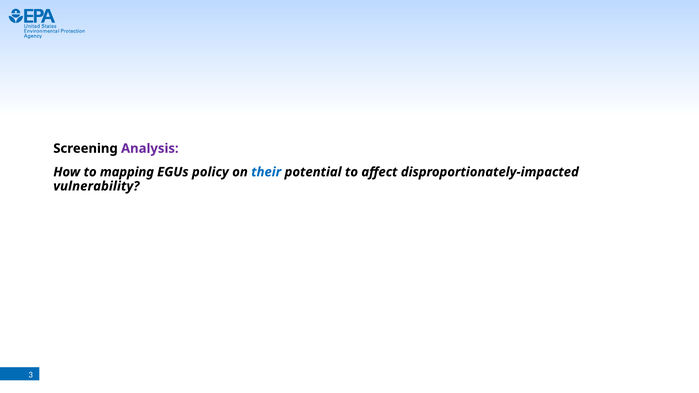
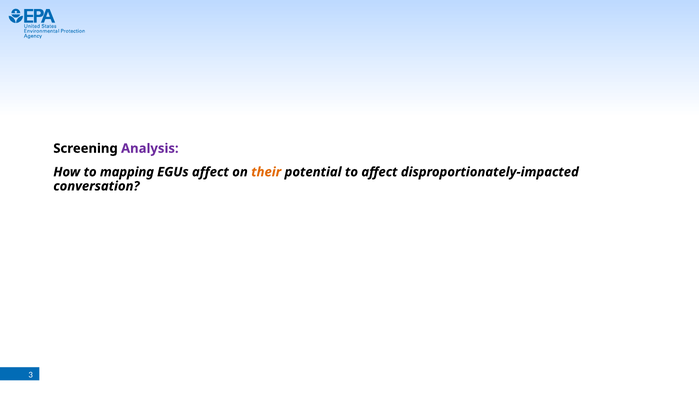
EGUs policy: policy -> affect
their colour: blue -> orange
vulnerability: vulnerability -> conversation
